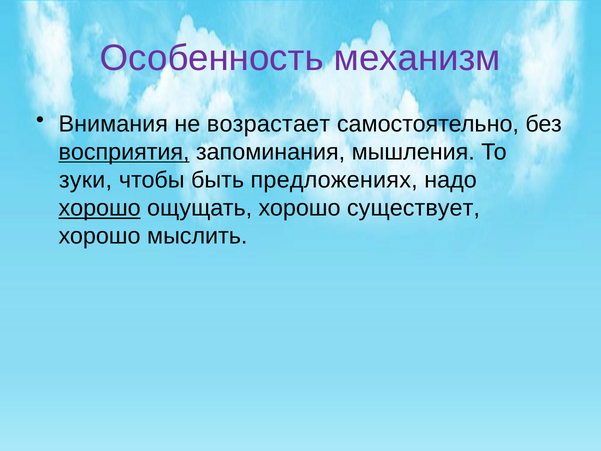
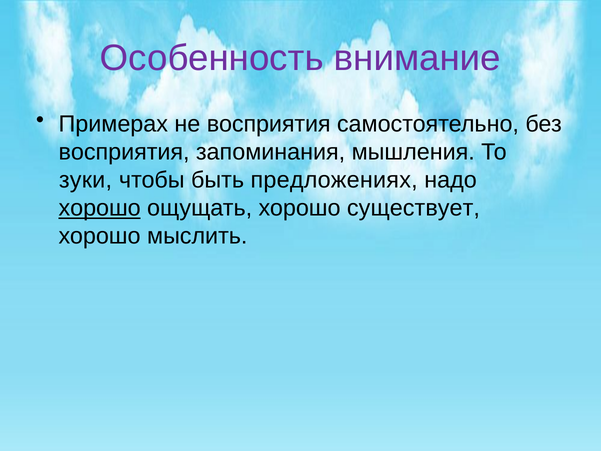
механизм: механизм -> внимание
Внимания: Внимания -> Примерах
не возрастает: возрастает -> восприятия
восприятия at (124, 152) underline: present -> none
